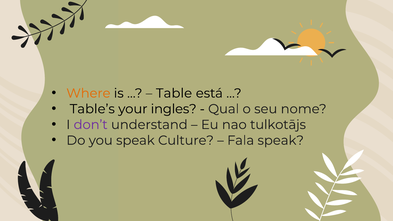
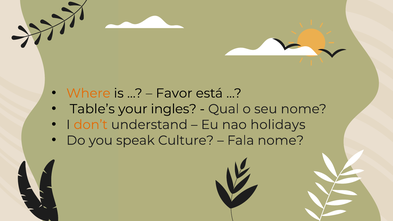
Table: Table -> Favor
don’t colour: purple -> orange
tulkotājs: tulkotājs -> holidays
Fala speak: speak -> nome
